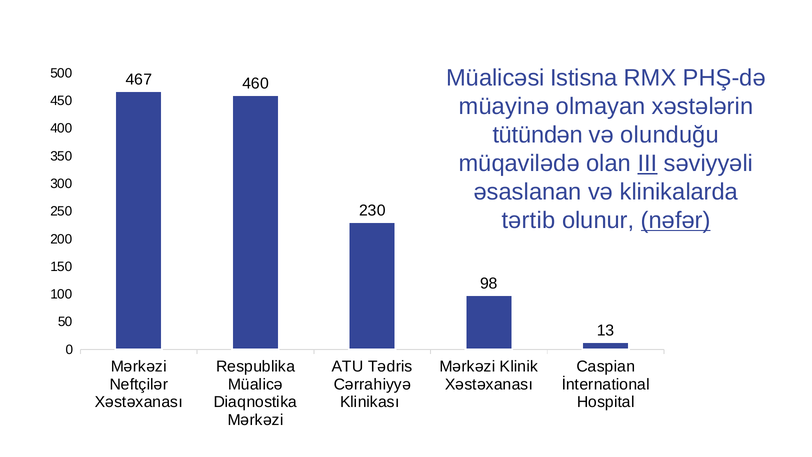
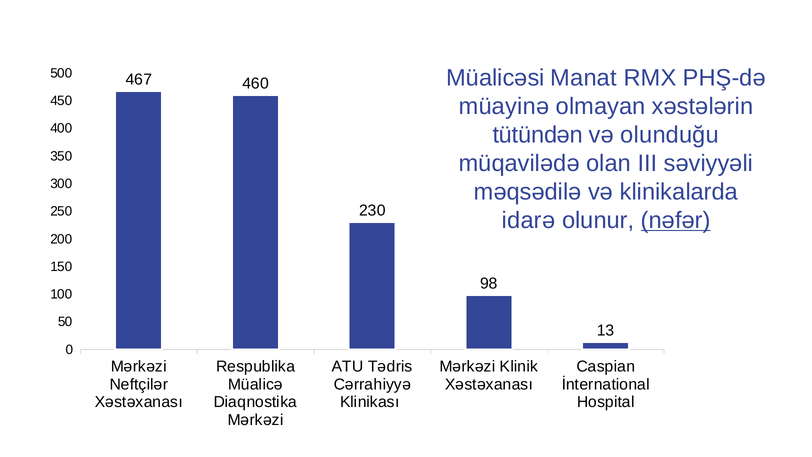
Istisna: Istisna -> Manat
III underline: present -> none
əsaslanan: əsaslanan -> məqsədilə
tərtib: tərtib -> idarə
